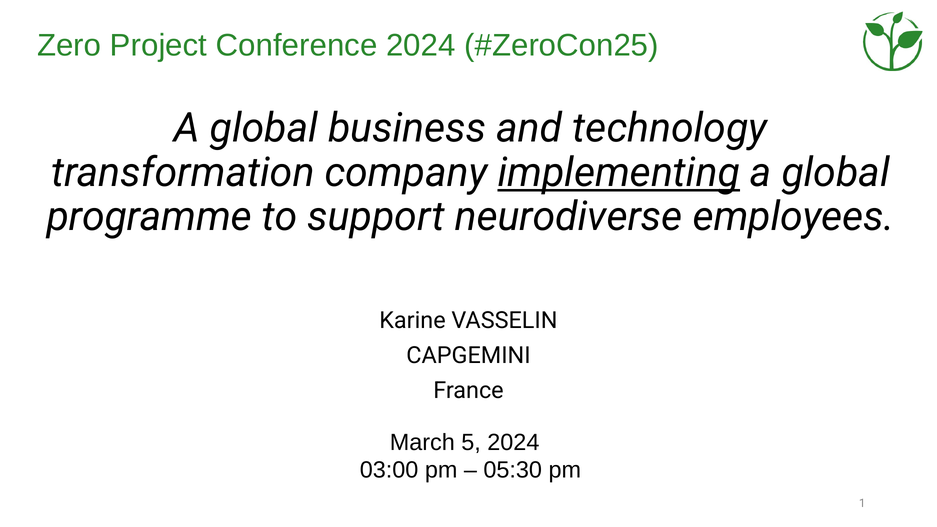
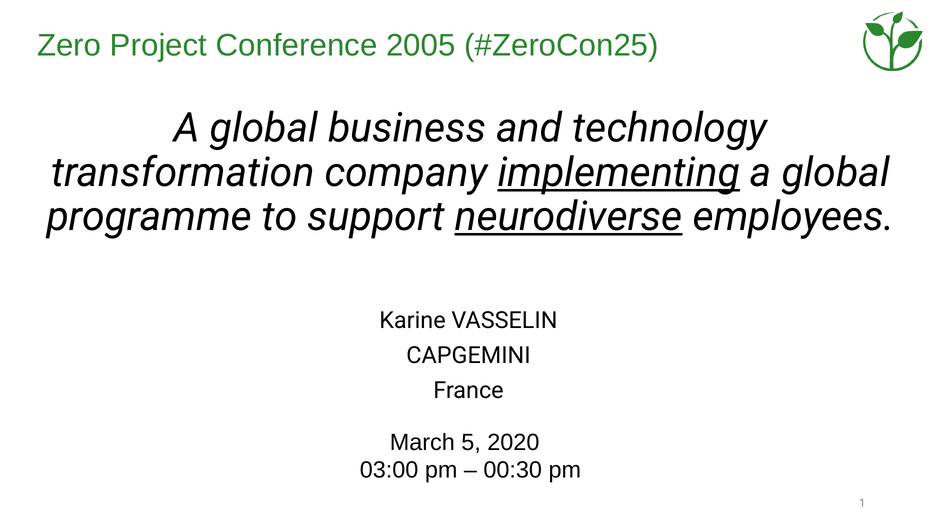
2024 at (421, 46): 2024 -> 2005
neurodiverse underline: none -> present
5 2024: 2024 -> 2020
05:30: 05:30 -> 00:30
